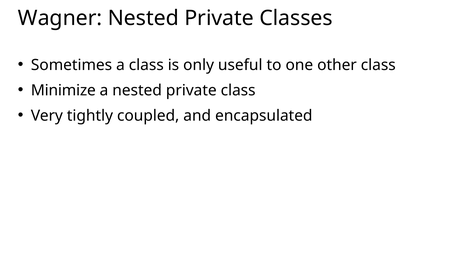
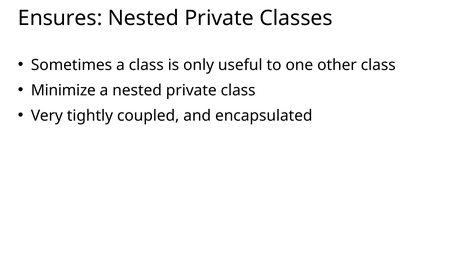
Wagner: Wagner -> Ensures
